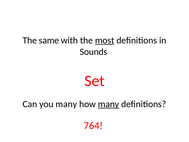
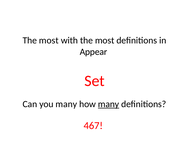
same at (49, 40): same -> most
most at (105, 40) underline: present -> none
Sounds: Sounds -> Appear
764: 764 -> 467
